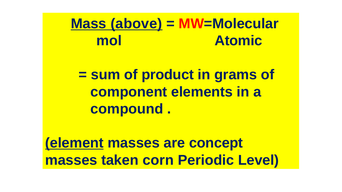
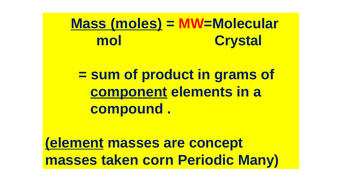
above: above -> moles
Atomic: Atomic -> Crystal
component underline: none -> present
Level: Level -> Many
